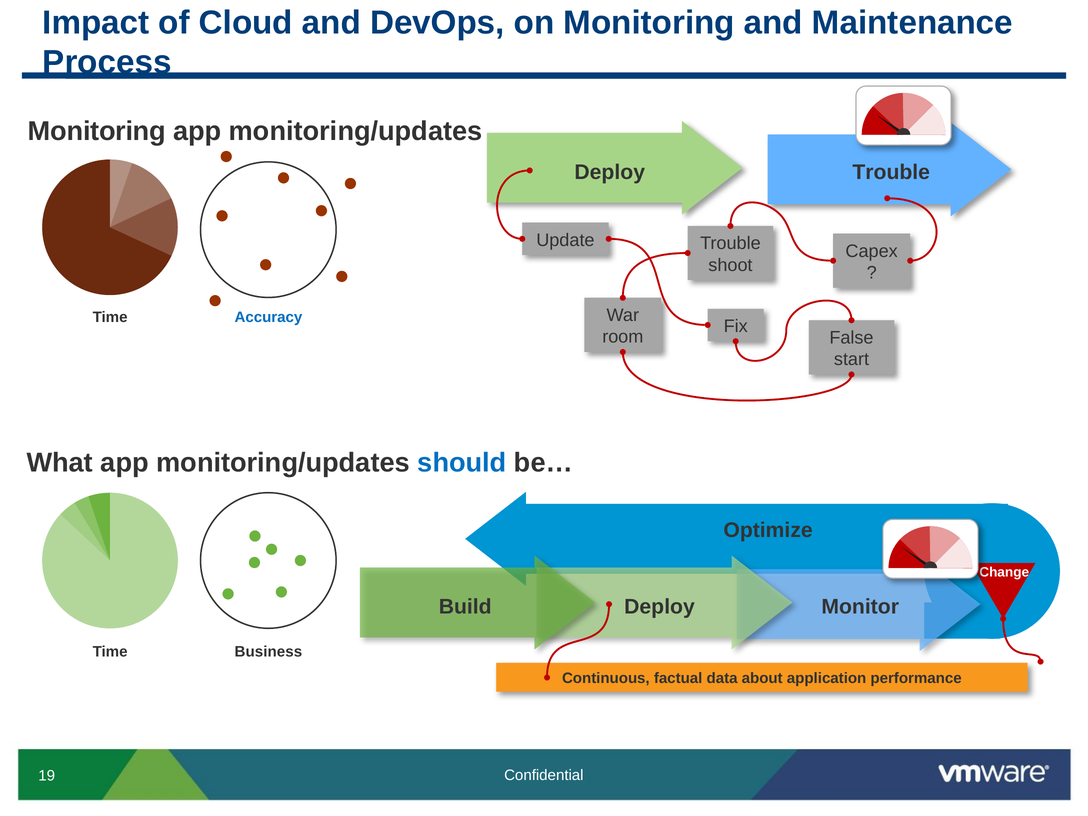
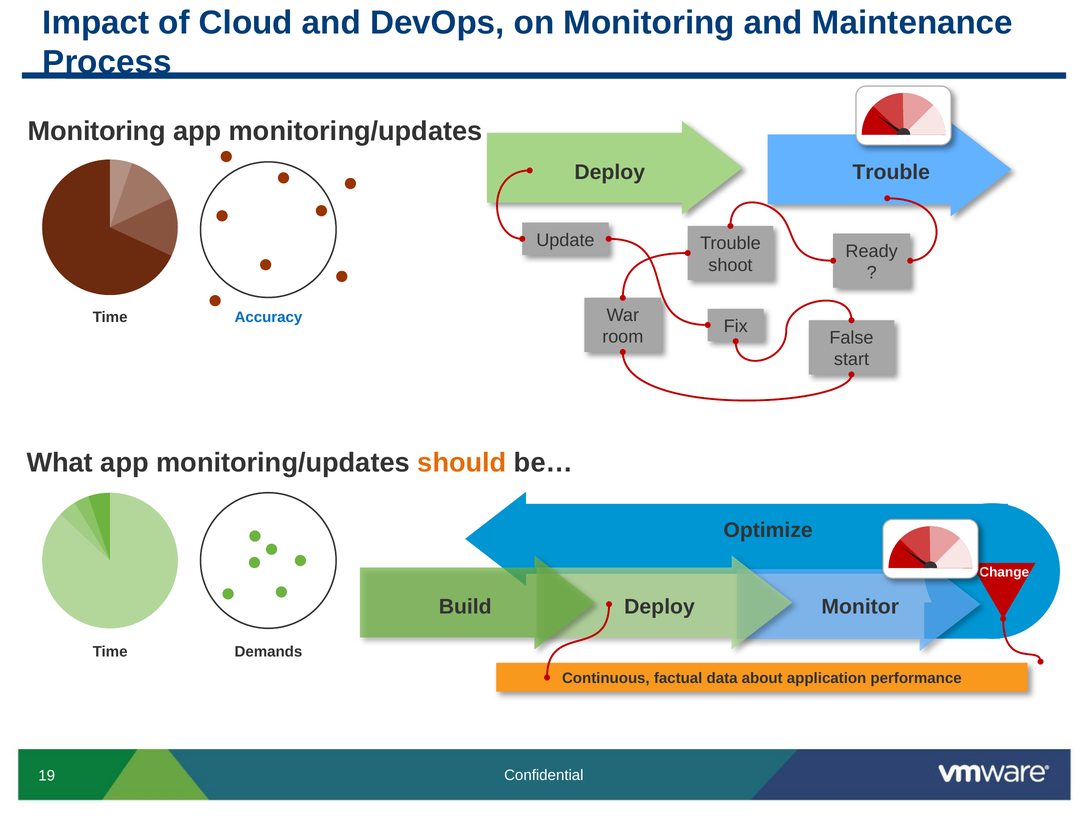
Capex: Capex -> Ready
should colour: blue -> orange
Business: Business -> Demands
